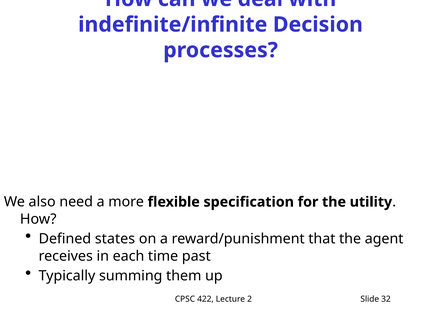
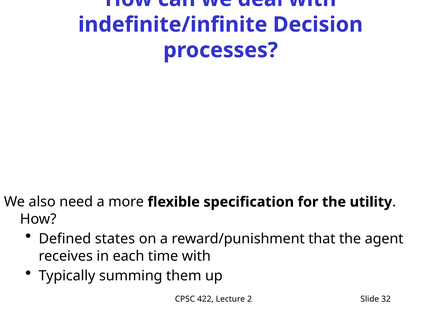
time past: past -> with
